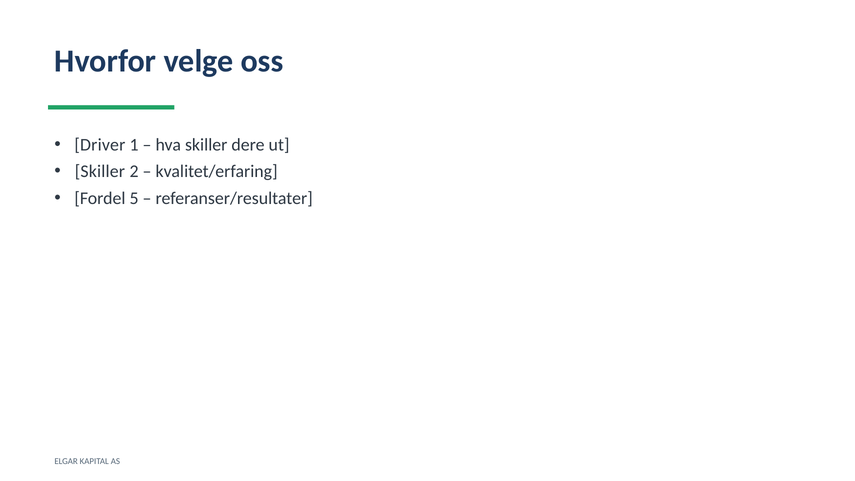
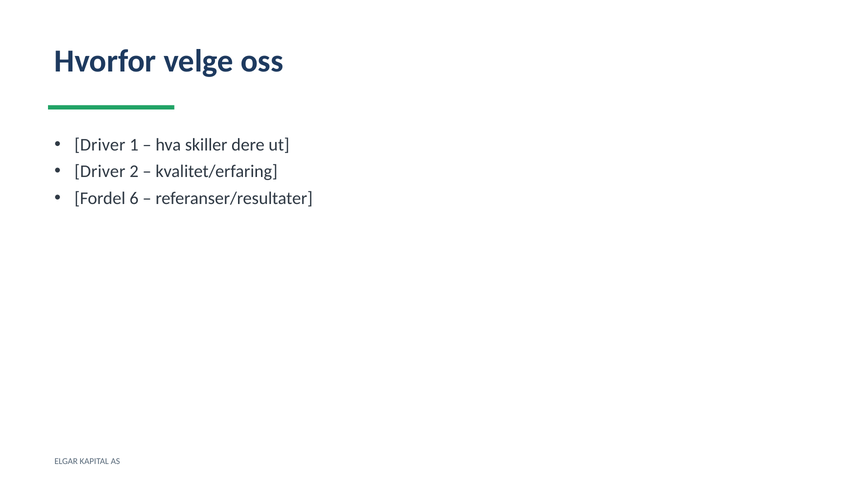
Skiller at (100, 172): Skiller -> Driver
5: 5 -> 6
